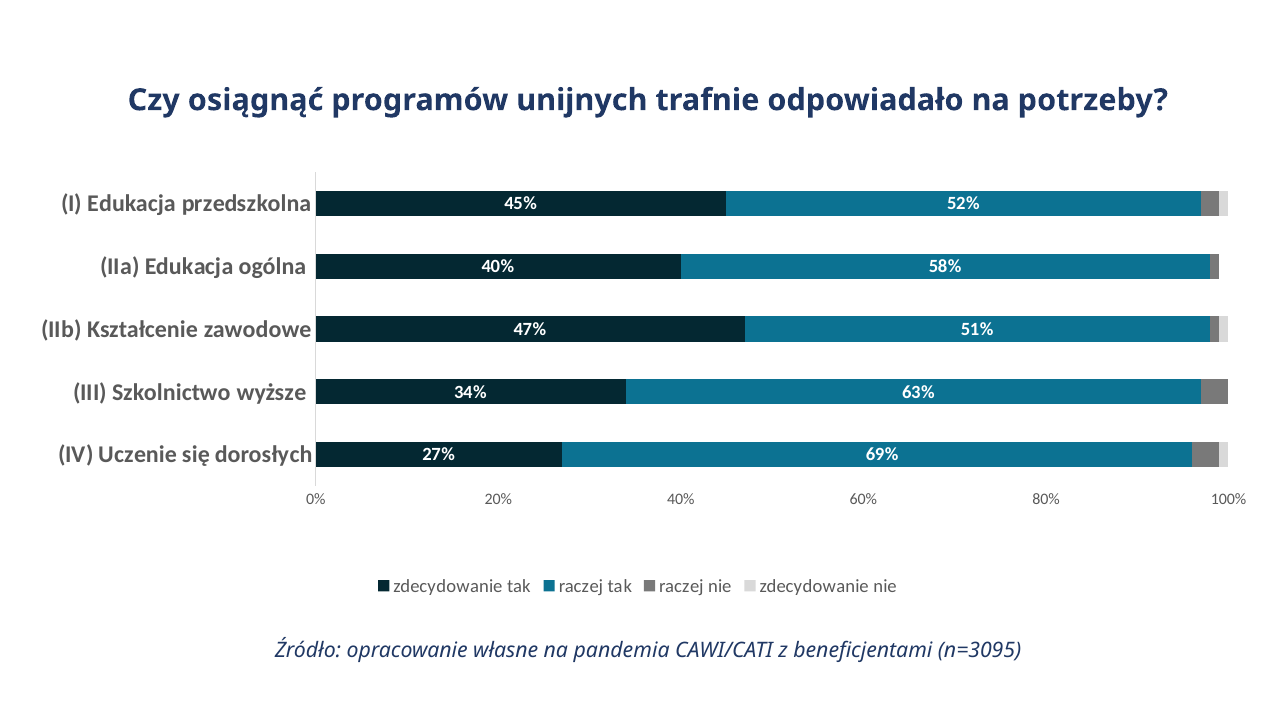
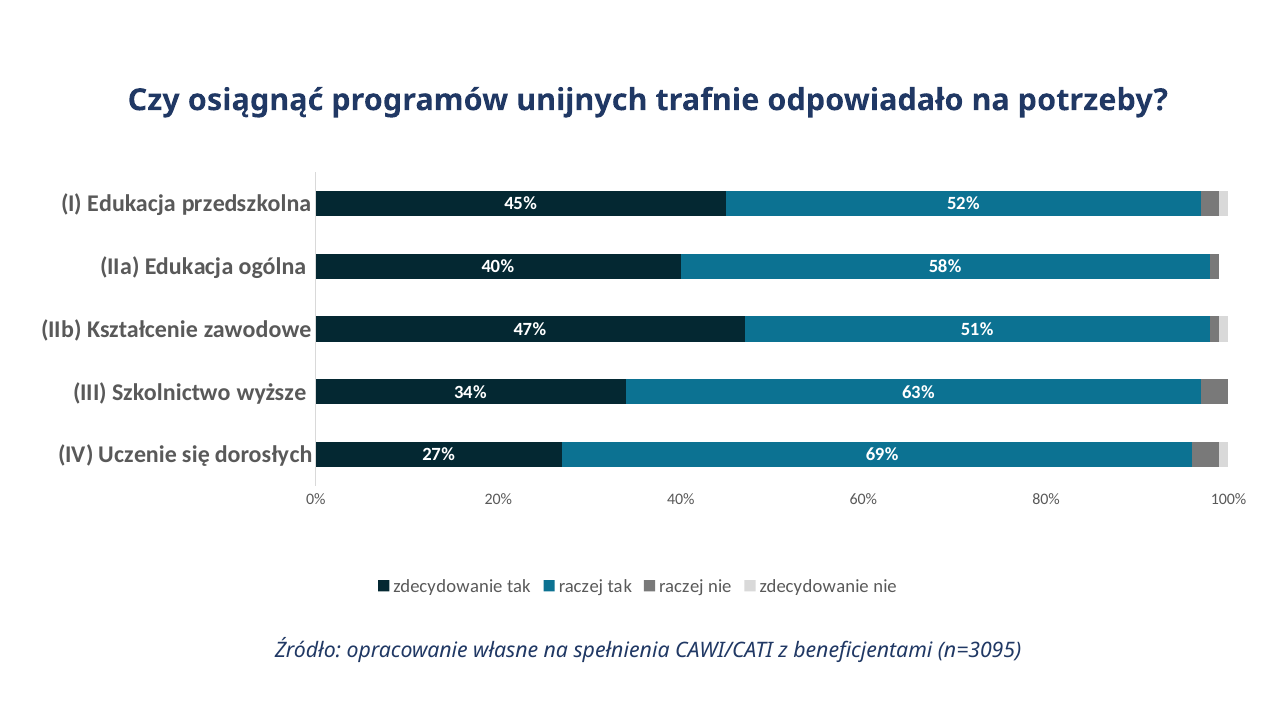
pandemia: pandemia -> spełnienia
